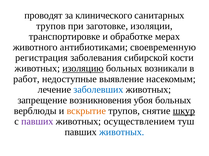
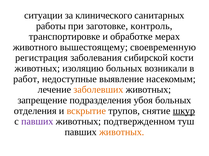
проводят: проводят -> ситуации
трупов at (51, 26): трупов -> работы
изоляции: изоляции -> контроль
антибиотиками: антибиотиками -> вышестоящему
изоляцию underline: present -> none
заболевших colour: blue -> orange
возникновения: возникновения -> подразделения
верблюды: верблюды -> отделения
осуществлением: осуществлением -> подтвержденном
животных at (122, 133) colour: blue -> orange
